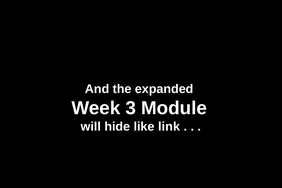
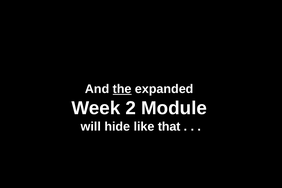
the underline: none -> present
3: 3 -> 2
link: link -> that
